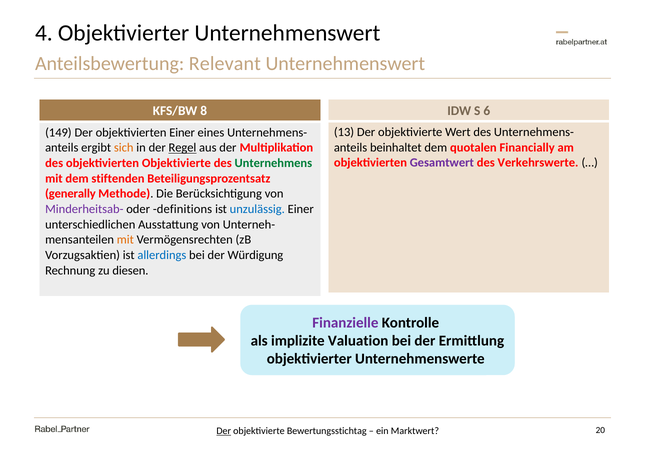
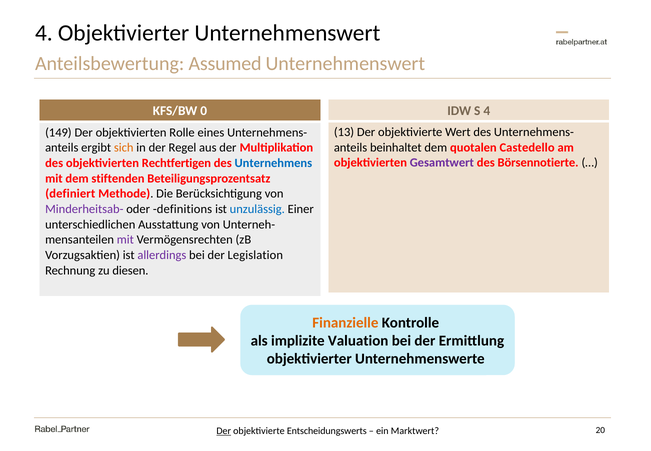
Relevant: Relevant -> Assumed
8: 8 -> 0
S 6: 6 -> 4
objektivierten Einer: Einer -> Rolle
Financially: Financially -> Castedello
Regel underline: present -> none
Verkehrswerte: Verkehrswerte -> Börsennotierte
objektivierten Objektivierte: Objektivierte -> Rechtfertigen
Unternehmens colour: green -> blue
generally: generally -> definiert
mit at (125, 240) colour: orange -> purple
allerdings colour: blue -> purple
Würdigung: Würdigung -> Legislation
Finanzielle colour: purple -> orange
Bewertungsstichtag: Bewertungsstichtag -> Entscheidungswerts
